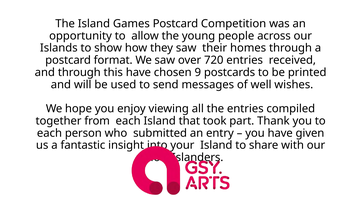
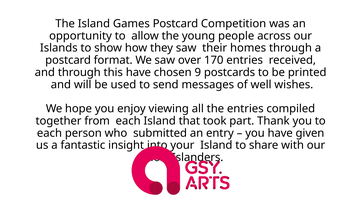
720: 720 -> 170
